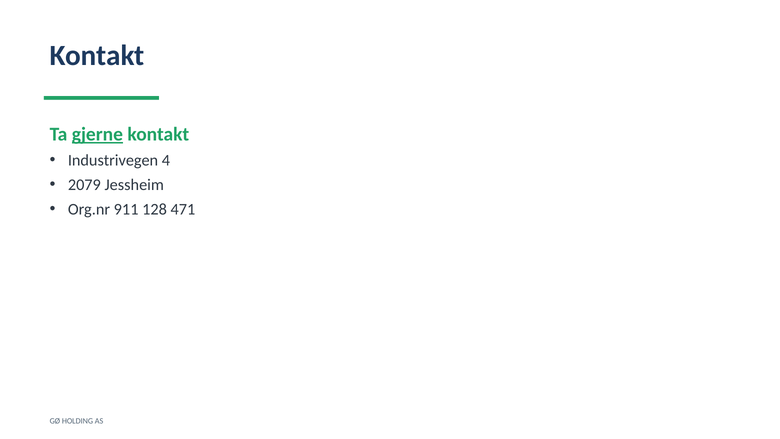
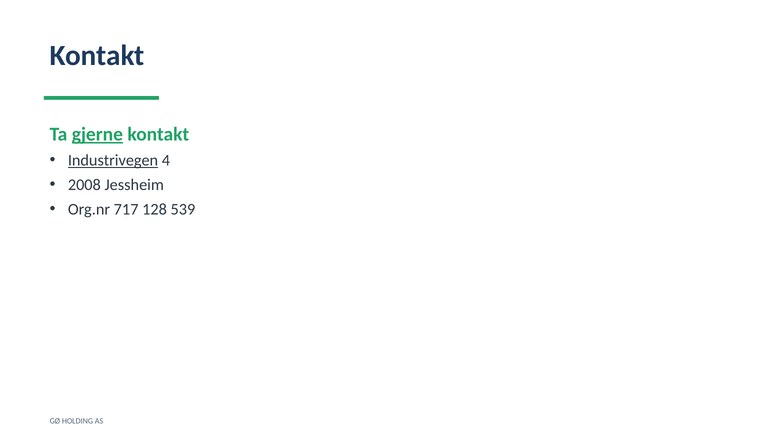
Industrivegen underline: none -> present
2079: 2079 -> 2008
911: 911 -> 717
471: 471 -> 539
